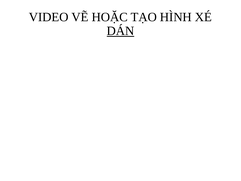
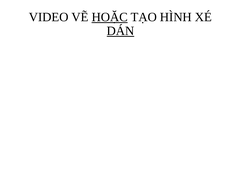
HOẶC underline: none -> present
